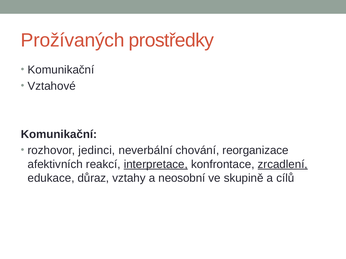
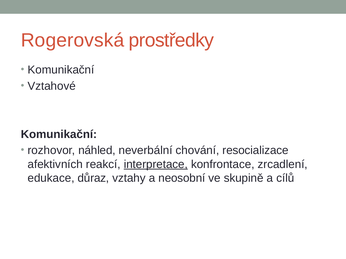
Prožívaných: Prožívaných -> Rogerovská
jedinci: jedinci -> náhled
reorganizace: reorganizace -> resocializace
zrcadlení underline: present -> none
